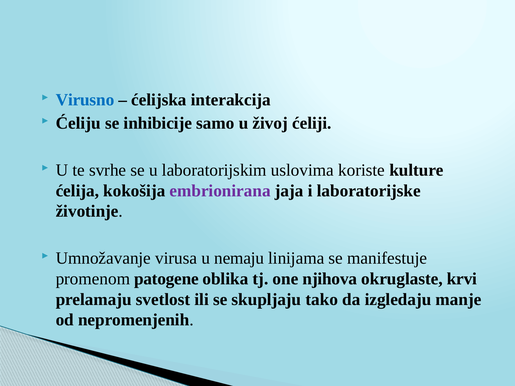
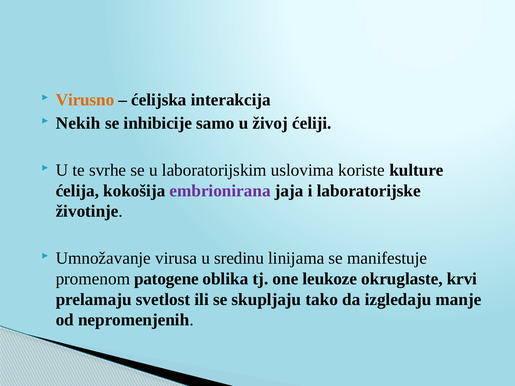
Virusno colour: blue -> orange
Ćeliju: Ćeliju -> Nekih
nemaju: nemaju -> sredinu
njihova: njihova -> leukoze
